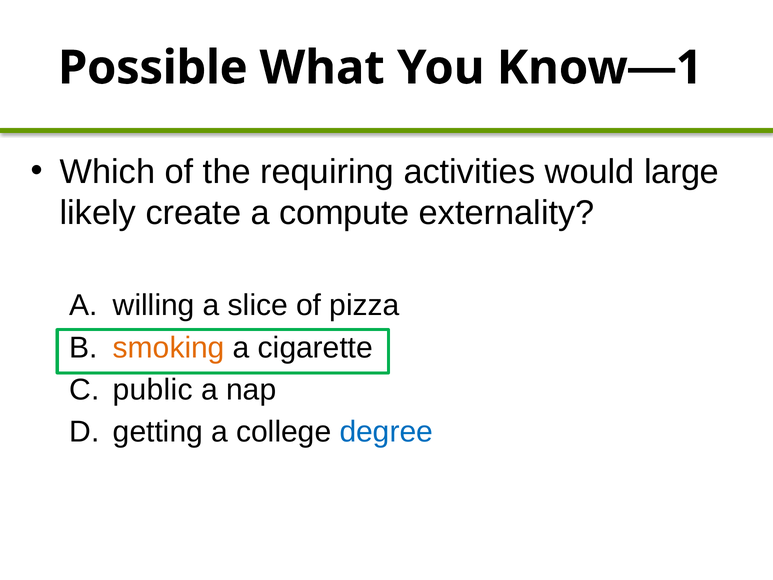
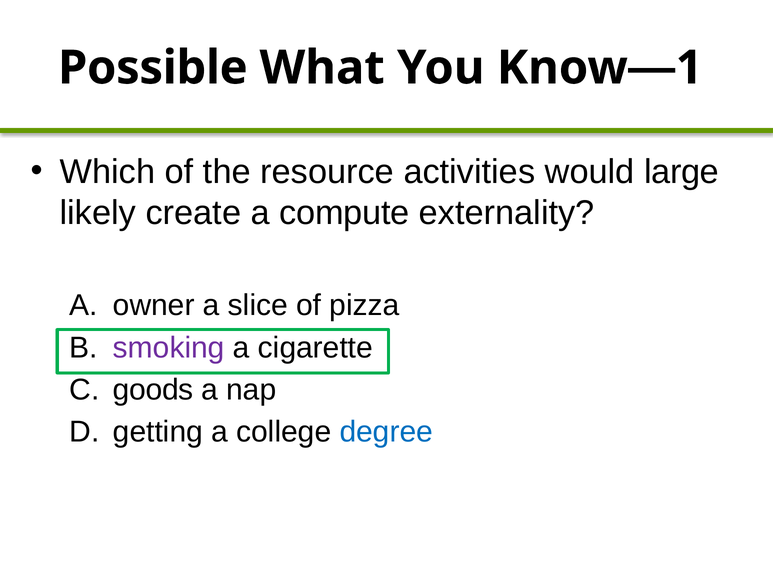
requiring: requiring -> resource
willing: willing -> owner
smoking colour: orange -> purple
public: public -> goods
